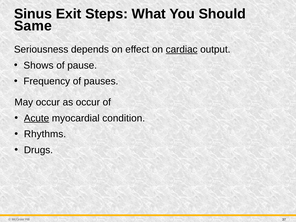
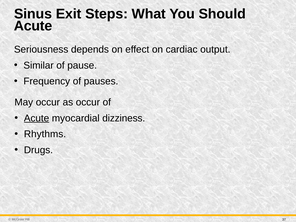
Same at (33, 26): Same -> Acute
cardiac underline: present -> none
Shows: Shows -> Similar
condition: condition -> dizziness
